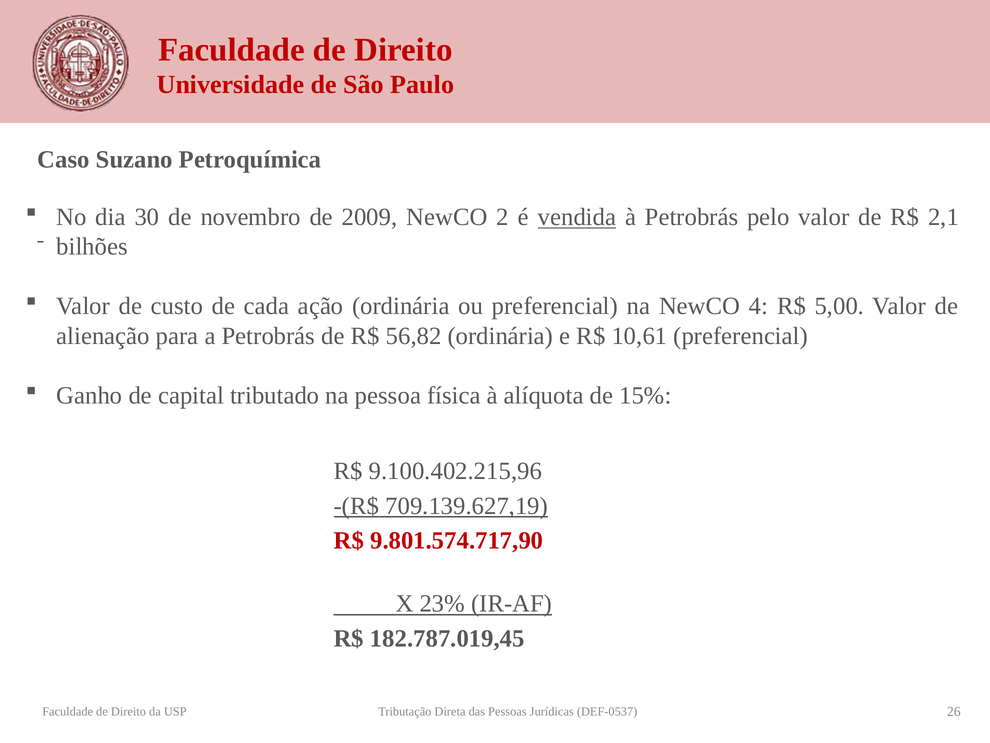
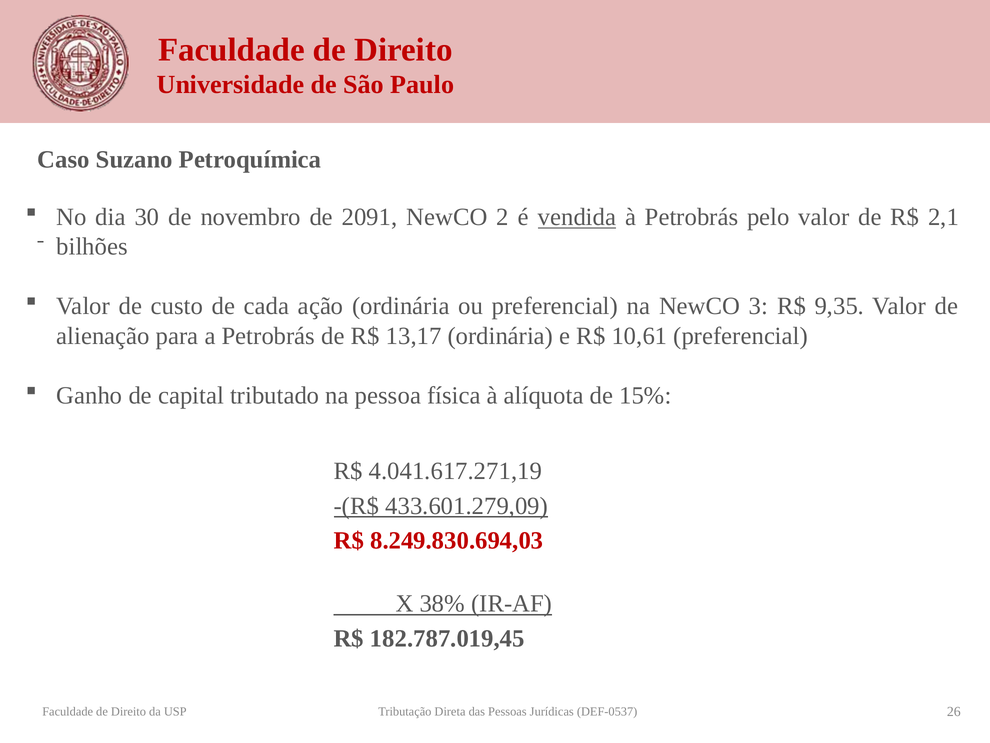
2009: 2009 -> 2091
4: 4 -> 3
5,00: 5,00 -> 9,35
56,82: 56,82 -> 13,17
9.100.402.215,96: 9.100.402.215,96 -> 4.041.617.271,19
709.139.627,19: 709.139.627,19 -> 433.601.279,09
9.801.574.717,90: 9.801.574.717,90 -> 8.249.830.694,03
23%: 23% -> 38%
